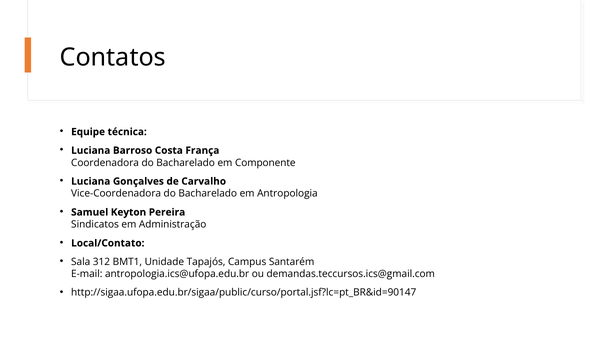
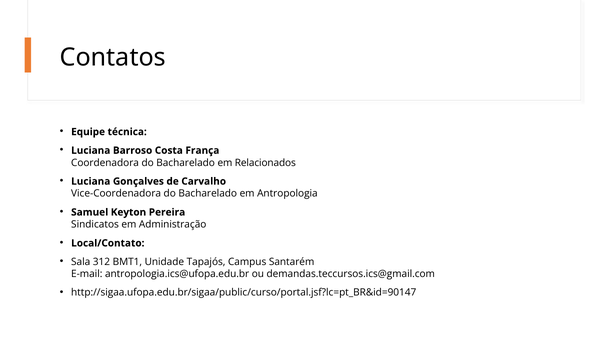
Componente: Componente -> Relacionados
